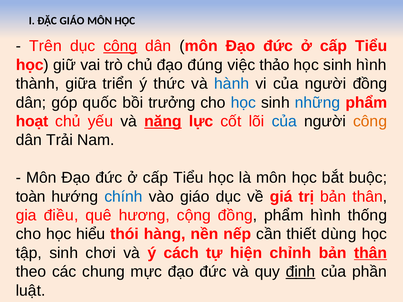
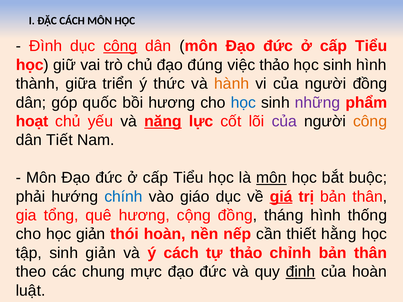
ĐẶC GIÁO: GIÁO -> CÁCH
Trên: Trên -> Đình
hành colour: blue -> orange
bồi trưởng: trưởng -> hương
những colour: blue -> purple
của at (284, 121) colour: blue -> purple
Trải: Trải -> Tiết
môn at (271, 178) underline: none -> present
toàn: toàn -> phải
giá underline: none -> present
điều: điều -> tổng
đồng phẩm: phẩm -> tháng
học hiểu: hiểu -> giản
thói hàng: hàng -> hoàn
dùng: dùng -> hằng
sinh chơi: chơi -> giản
tự hiện: hiện -> thảo
thân at (370, 253) underline: present -> none
của phần: phần -> hoàn
